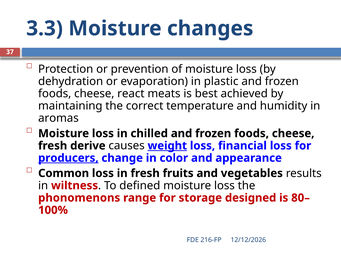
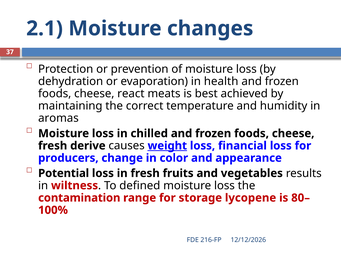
3.3: 3.3 -> 2.1
plastic: plastic -> health
producers underline: present -> none
Common: Common -> Potential
phonomenons: phonomenons -> contamination
designed: designed -> lycopene
